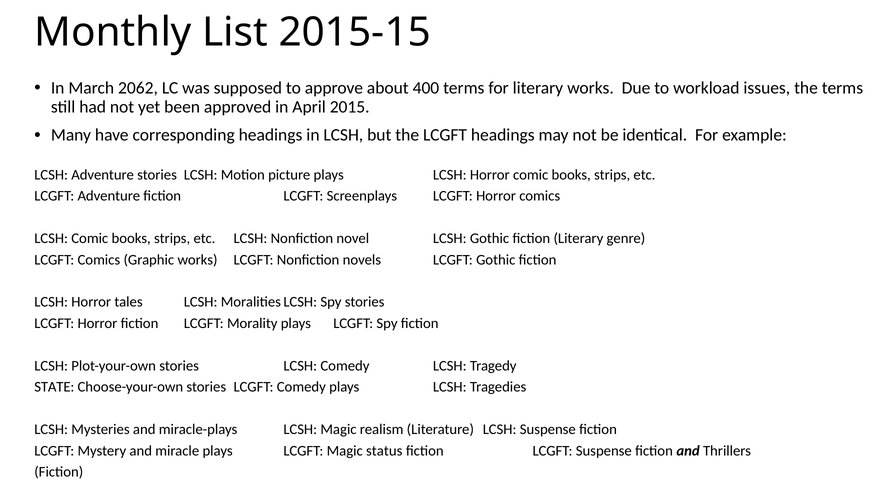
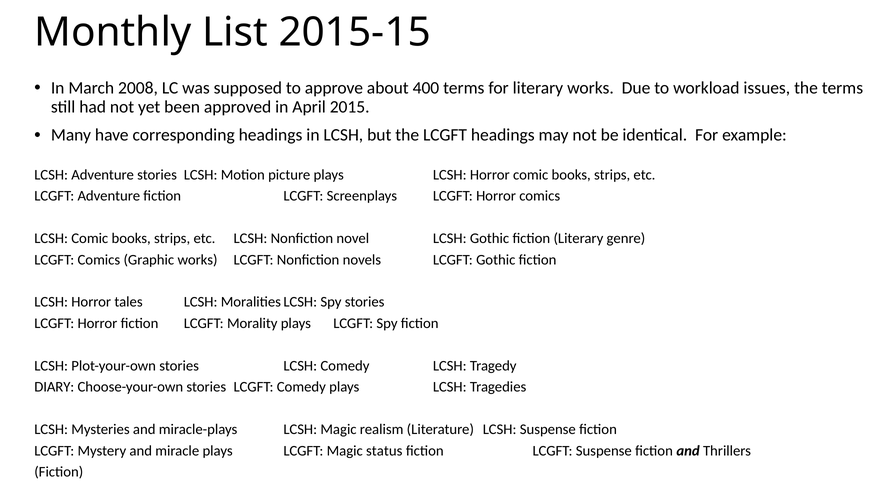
2062: 2062 -> 2008
STATE: STATE -> DIARY
